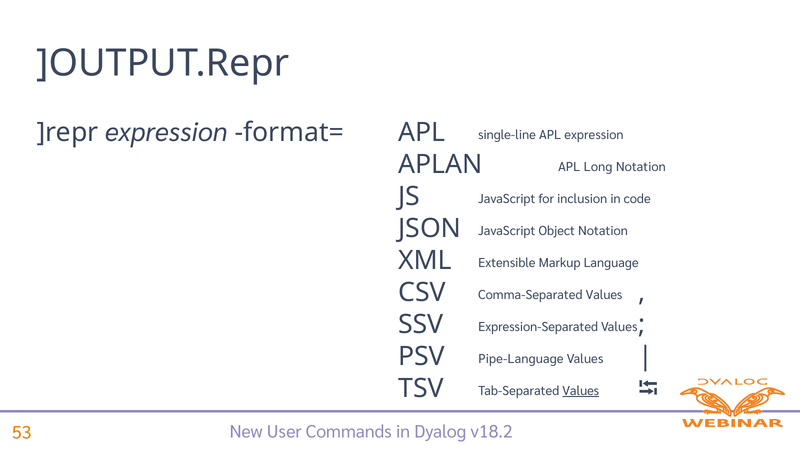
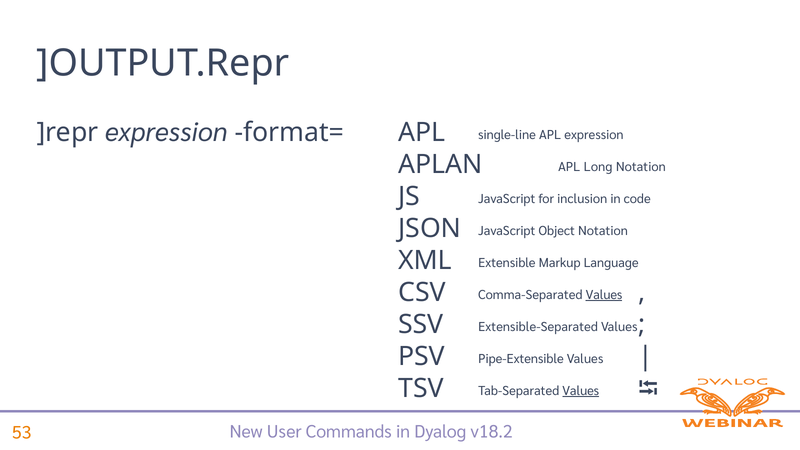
Values at (604, 295) underline: none -> present
Expression-Separated: Expression-Separated -> Extensible-Separated
Pipe-Language: Pipe-Language -> Pipe-Extensible
